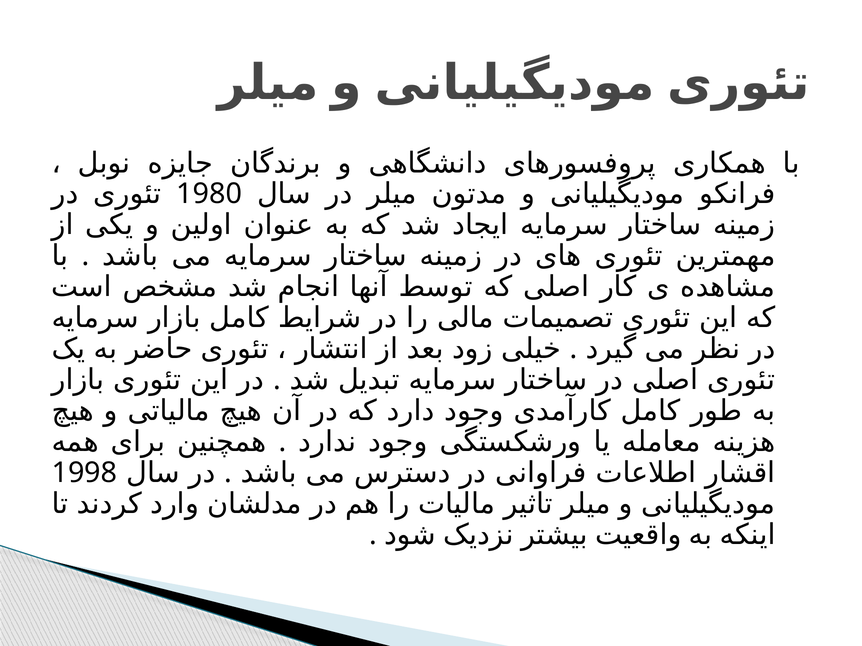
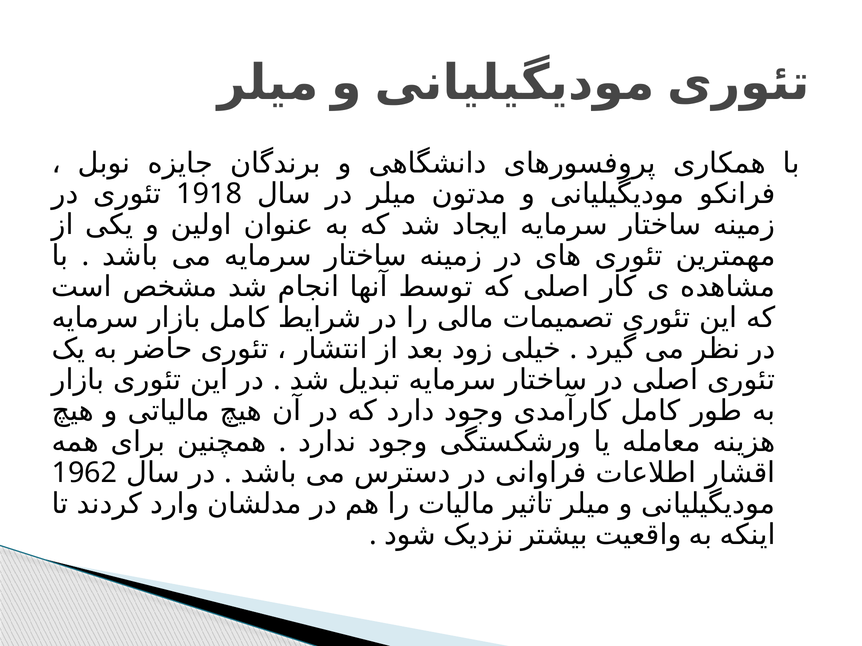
1980: 1980 -> 1918
1998: 1998 -> 1962
